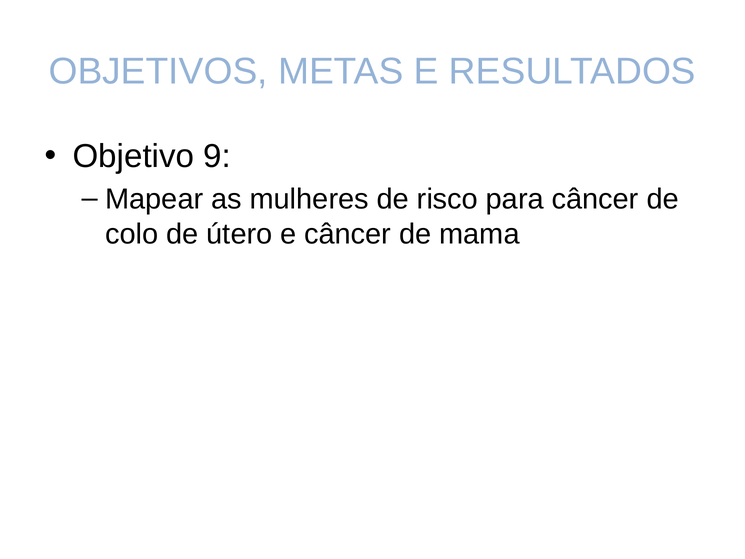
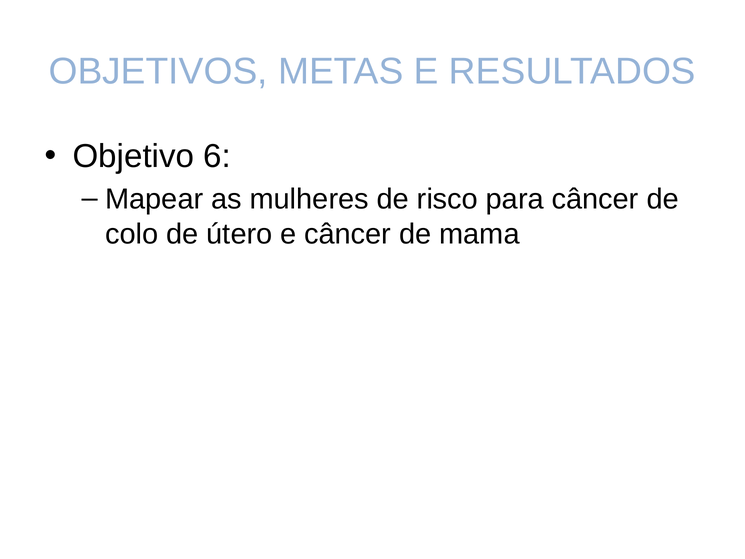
9: 9 -> 6
